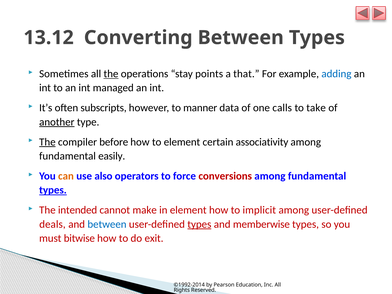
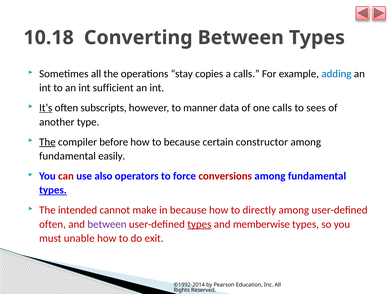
13.12: 13.12 -> 10.18
the at (111, 74) underline: present -> none
points: points -> copies
a that: that -> calls
managed: managed -> sufficient
It’s underline: none -> present
take: take -> sees
another underline: present -> none
to element: element -> because
associativity: associativity -> constructor
can colour: orange -> red
in element: element -> because
implicit: implicit -> directly
deals at (52, 224): deals -> often
between at (107, 224) colour: blue -> purple
bitwise: bitwise -> unable
